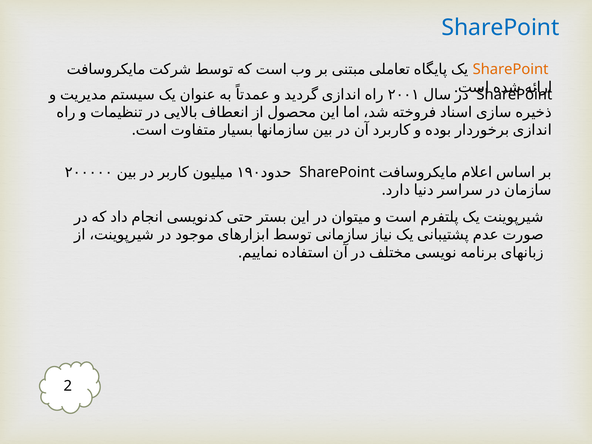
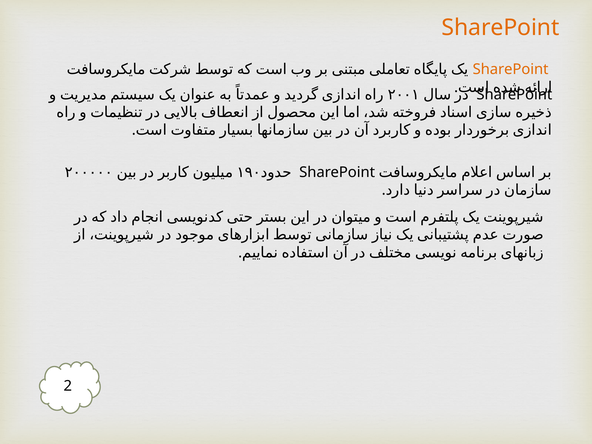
SharePoint at (500, 28) colour: blue -> orange
